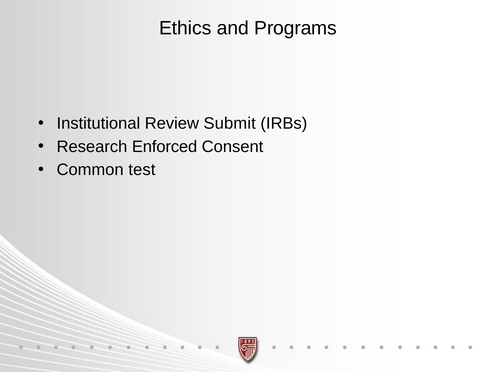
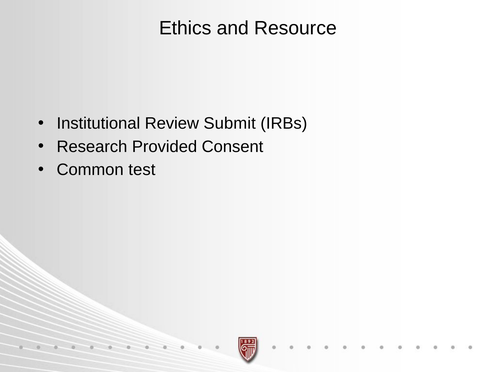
Programs: Programs -> Resource
Enforced: Enforced -> Provided
